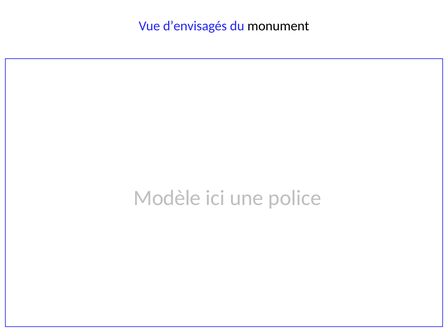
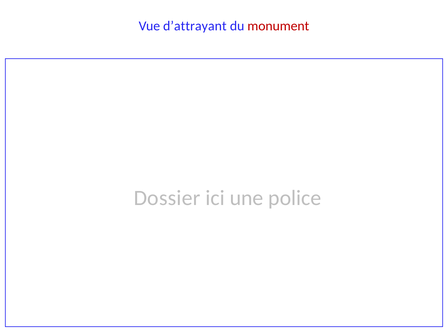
d’envisagés: d’envisagés -> d’attrayant
monument colour: black -> red
Modèle: Modèle -> Dossier
